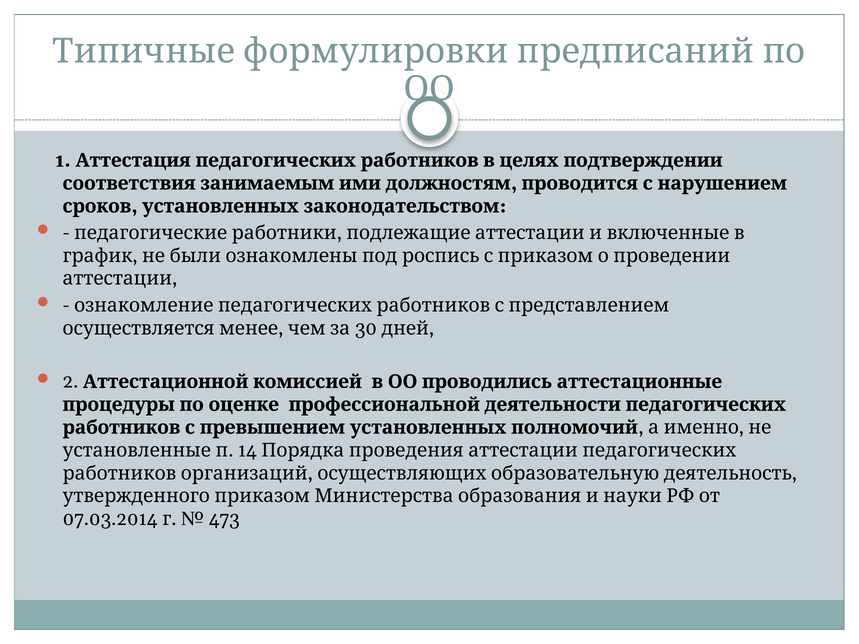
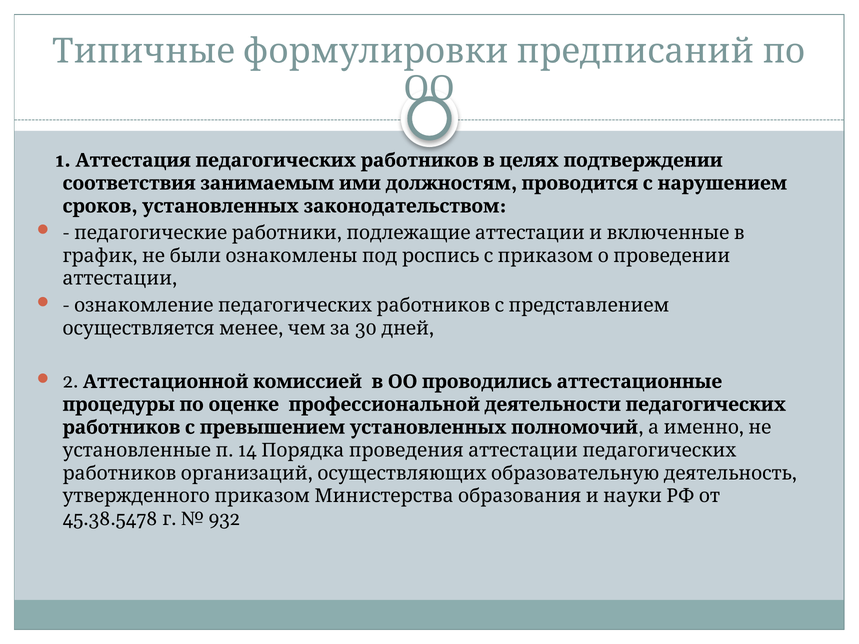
07.03.2014: 07.03.2014 -> 45.38.5478
473: 473 -> 932
